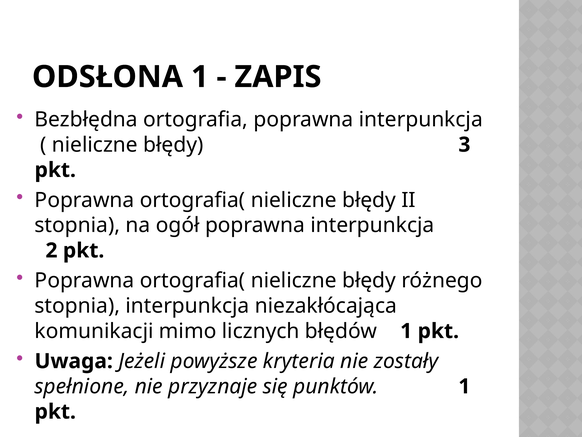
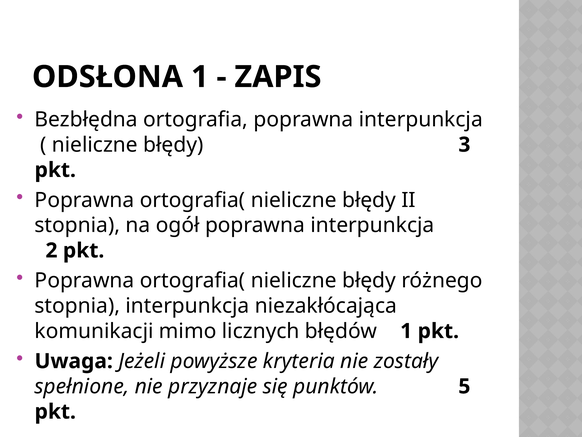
punktów 1: 1 -> 5
